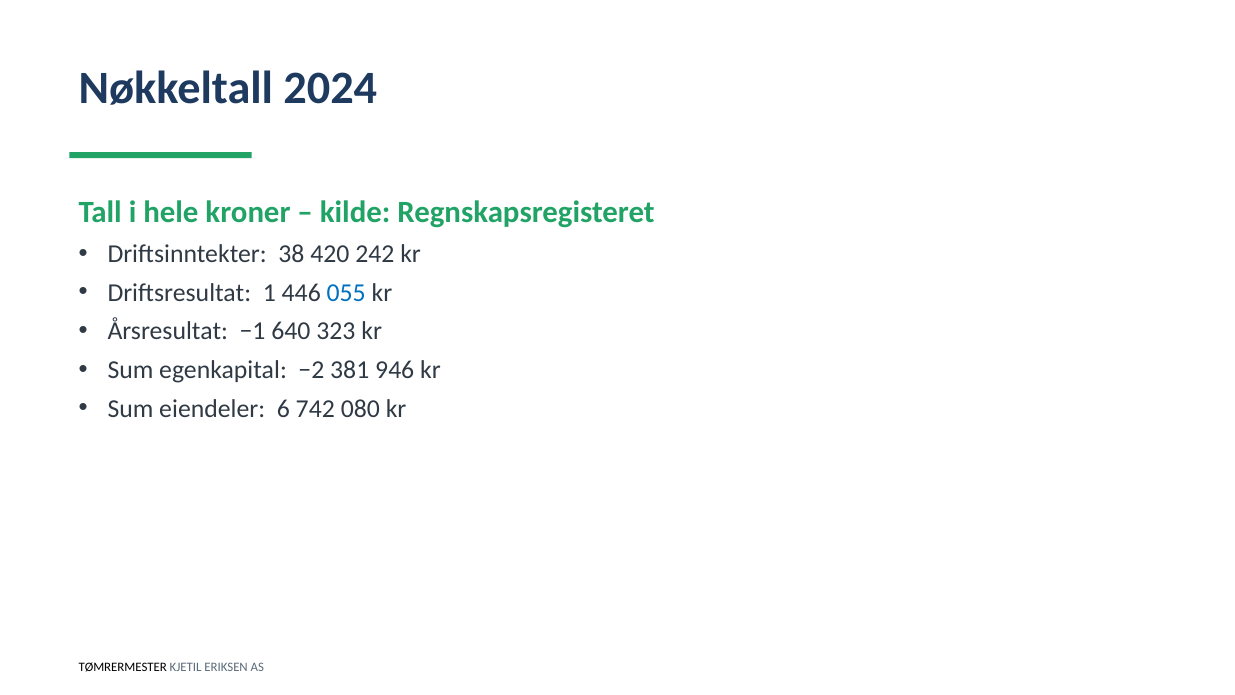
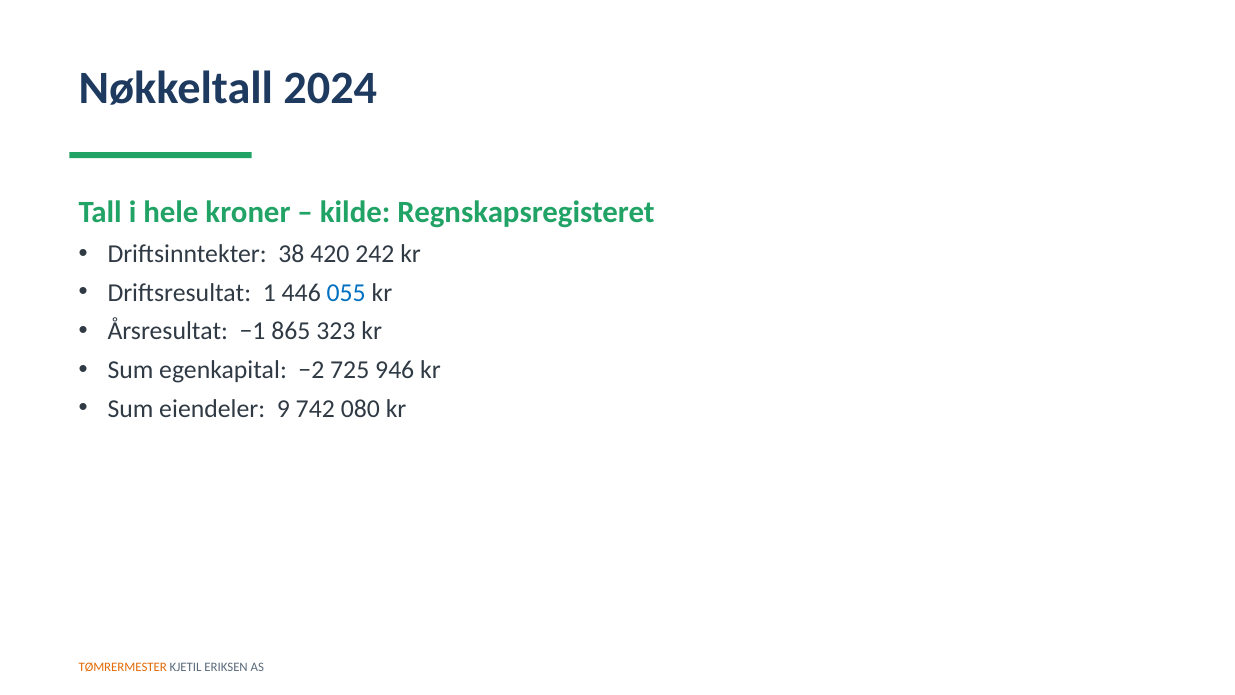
640: 640 -> 865
381: 381 -> 725
6: 6 -> 9
TØMRERMESTER colour: black -> orange
